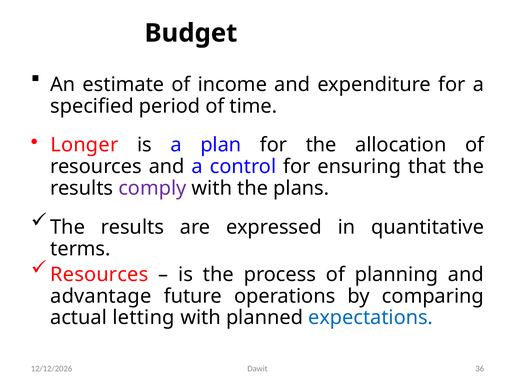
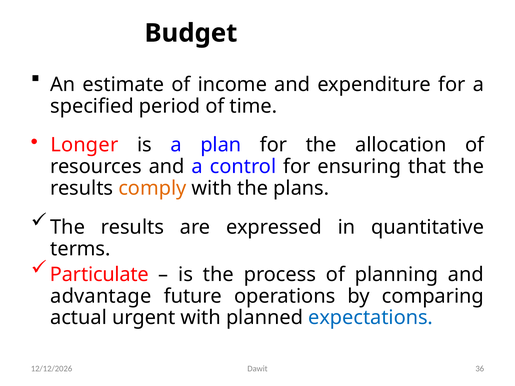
comply colour: purple -> orange
Resources at (99, 275): Resources -> Particulate
letting: letting -> urgent
